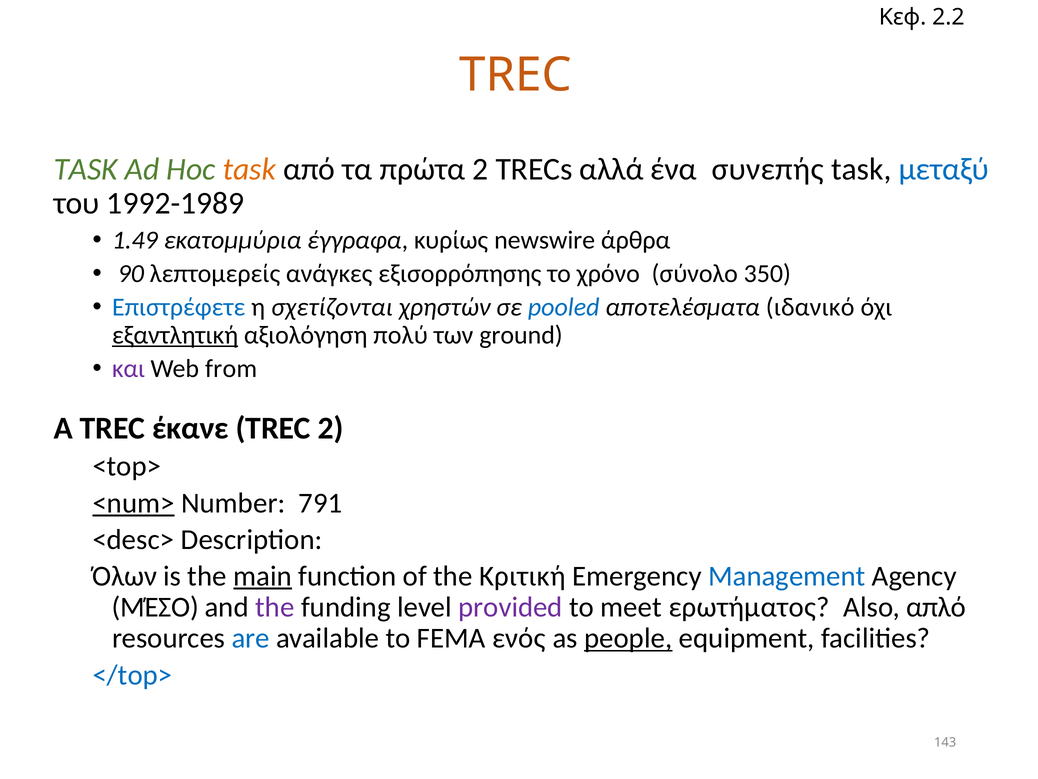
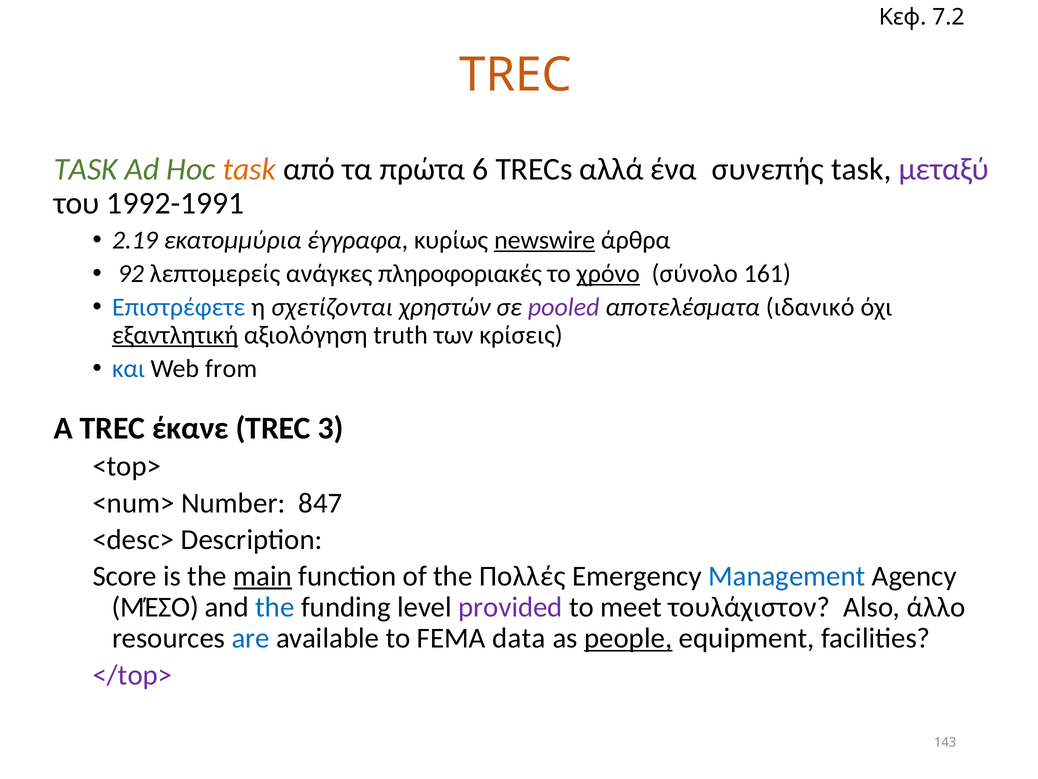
2.2: 2.2 -> 7.2
πρώτα 2: 2 -> 6
μεταξύ colour: blue -> purple
1992-1989: 1992-1989 -> 1992-1991
1.49: 1.49 -> 2.19
newswire underline: none -> present
90: 90 -> 92
εξισορρόπησης: εξισορρόπησης -> πληροφοριακές
χρόνο underline: none -> present
350: 350 -> 161
pooled colour: blue -> purple
πολύ: πολύ -> truth
ground: ground -> κρίσεις
και colour: purple -> blue
TREC 2: 2 -> 3
<num> underline: present -> none
791: 791 -> 847
Όλων: Όλων -> Score
Κριτική: Κριτική -> Πολλές
the at (275, 607) colour: purple -> blue
ερωτήματος: ερωτήματος -> τουλάχιστον
απλό: απλό -> άλλο
ενός: ενός -> data
</top> colour: blue -> purple
